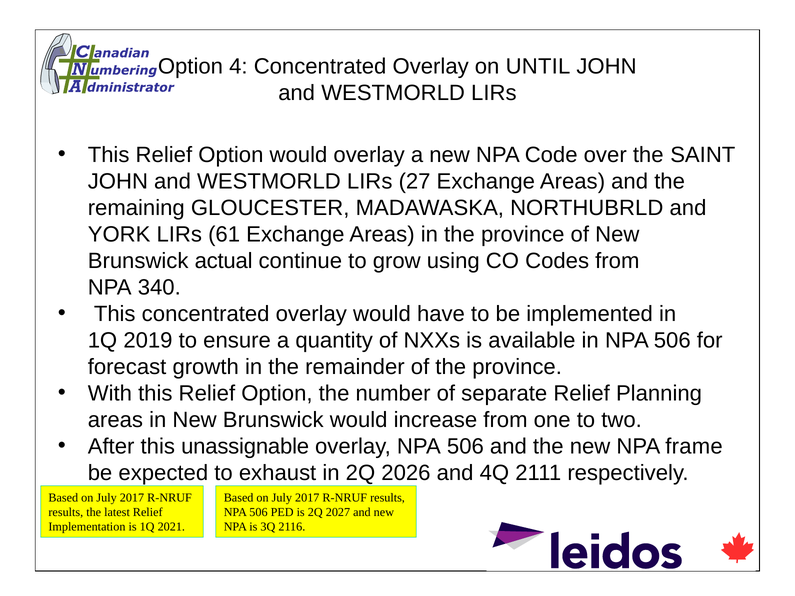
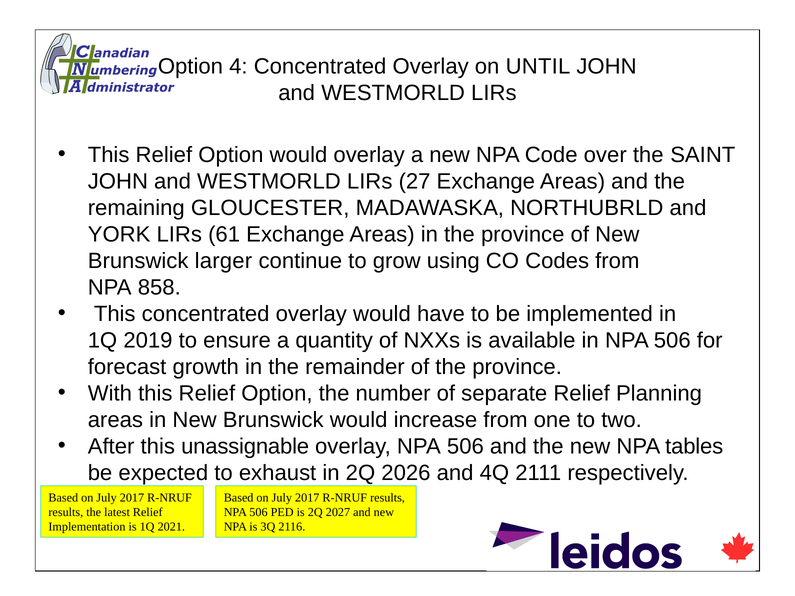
actual: actual -> larger
340: 340 -> 858
frame: frame -> tables
